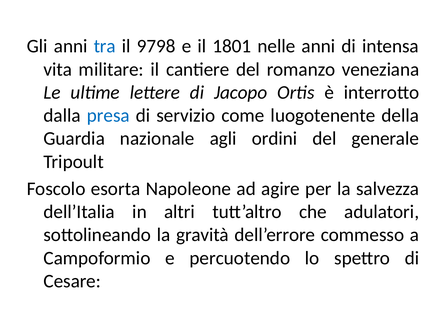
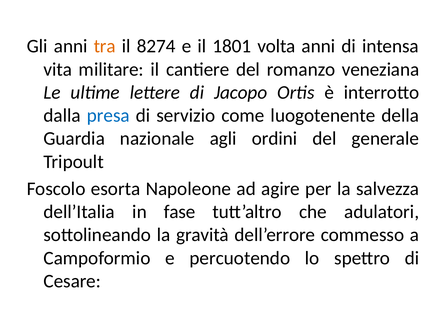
tra colour: blue -> orange
9798: 9798 -> 8274
nelle: nelle -> volta
altri: altri -> fase
